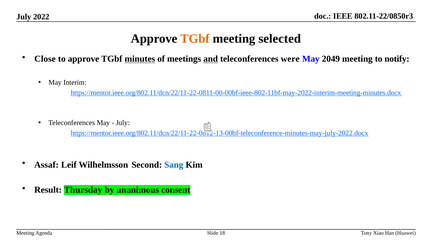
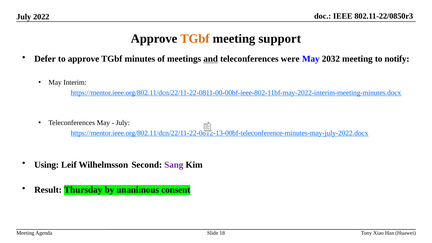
selected: selected -> support
Close: Close -> Defer
minutes underline: present -> none
2049: 2049 -> 2032
Assaf: Assaf -> Using
Sang colour: blue -> purple
